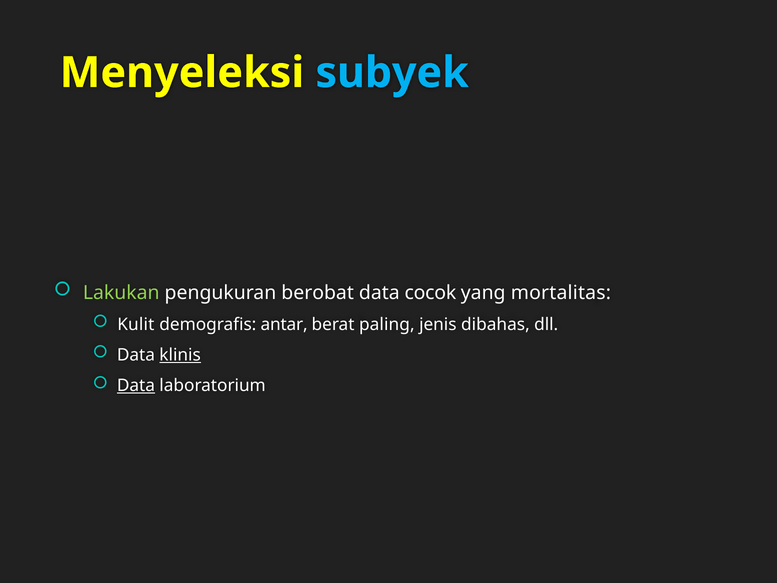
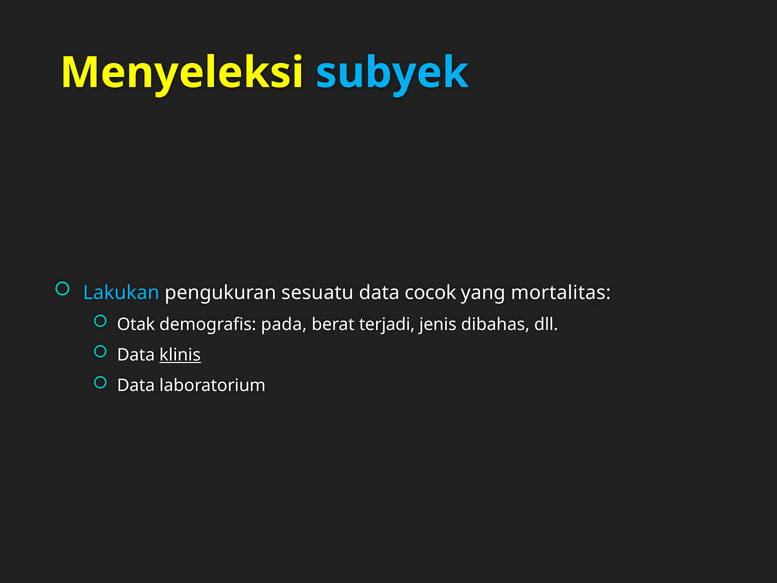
Lakukan colour: light green -> light blue
berobat: berobat -> sesuatu
Kulit: Kulit -> Otak
antar: antar -> pada
paling: paling -> terjadi
Data at (136, 386) underline: present -> none
